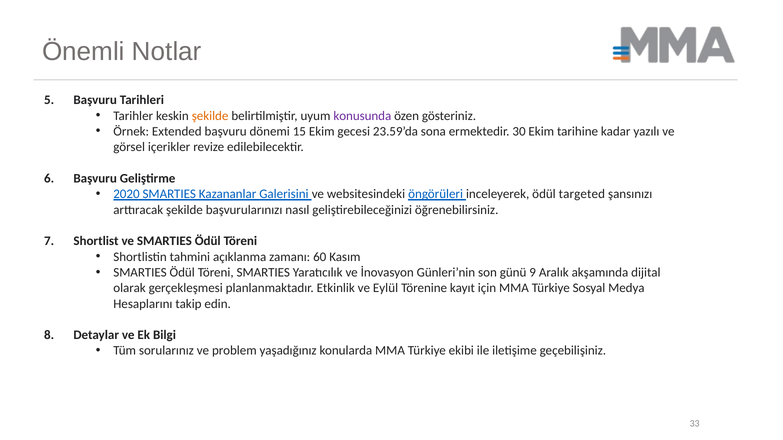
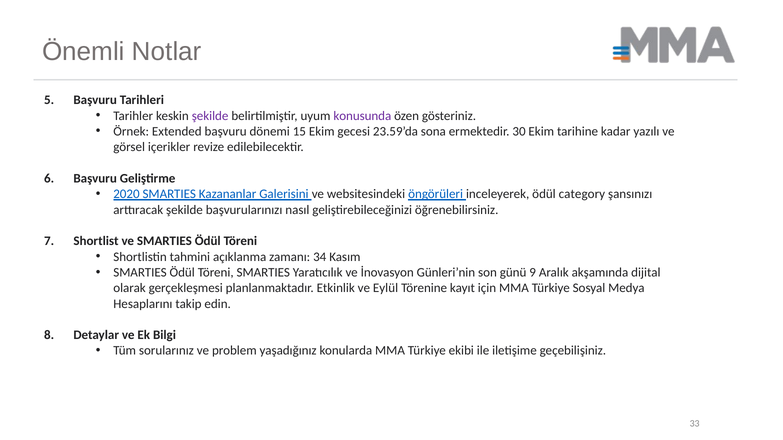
şekilde at (210, 116) colour: orange -> purple
targeted: targeted -> category
60: 60 -> 34
